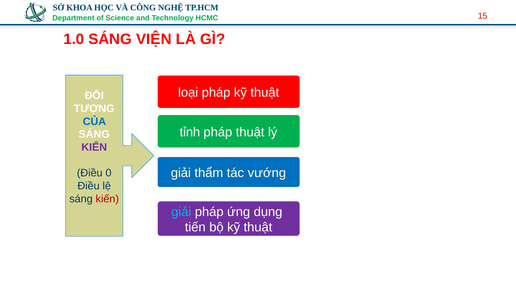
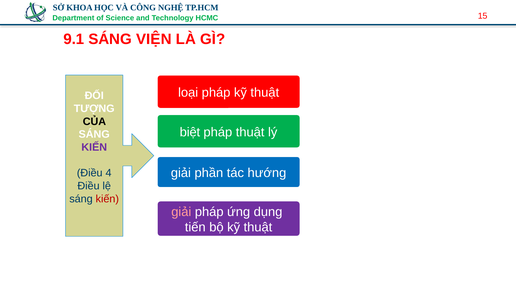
1.0: 1.0 -> 9.1
CỦA colour: blue -> black
tỉnh: tỉnh -> biệt
thẩm: thẩm -> phần
vướng: vướng -> hướng
0: 0 -> 4
giải at (181, 212) colour: light blue -> pink
